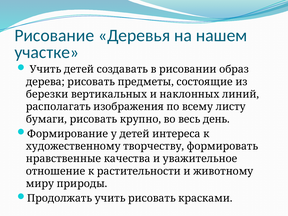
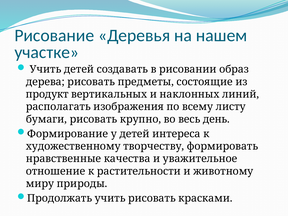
березки: березки -> продукт
